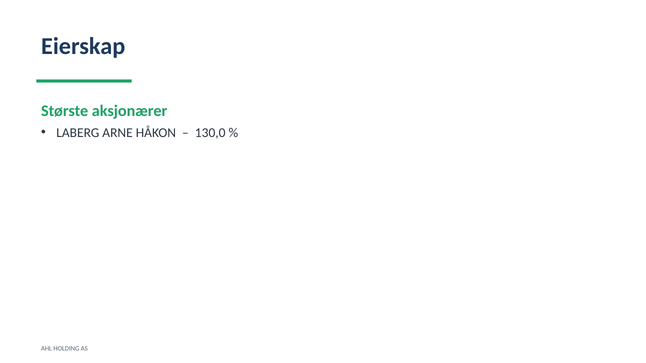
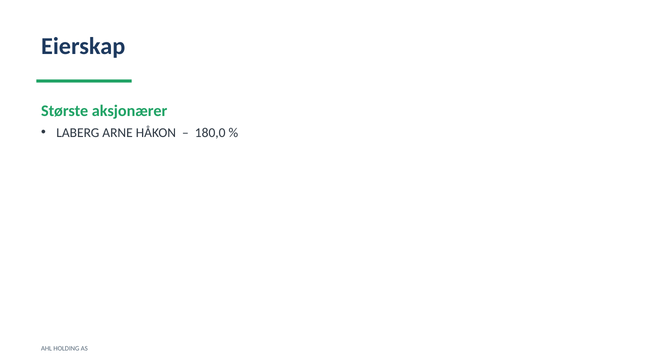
130,0: 130,0 -> 180,0
